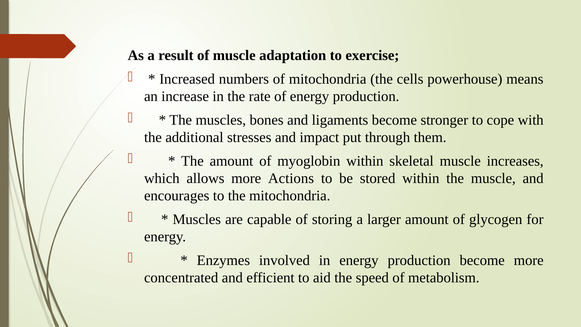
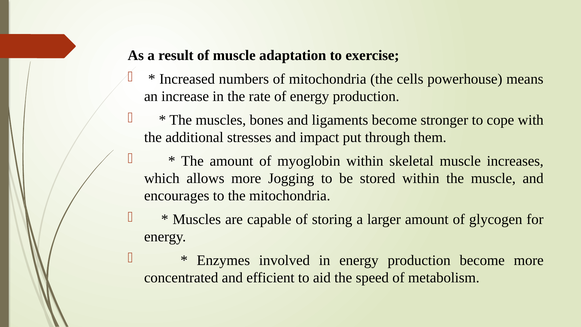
Actions: Actions -> Jogging
